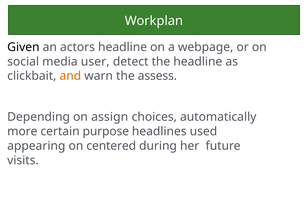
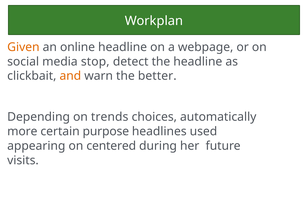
Given colour: black -> orange
actors: actors -> online
user: user -> stop
assess: assess -> better
assign: assign -> trends
